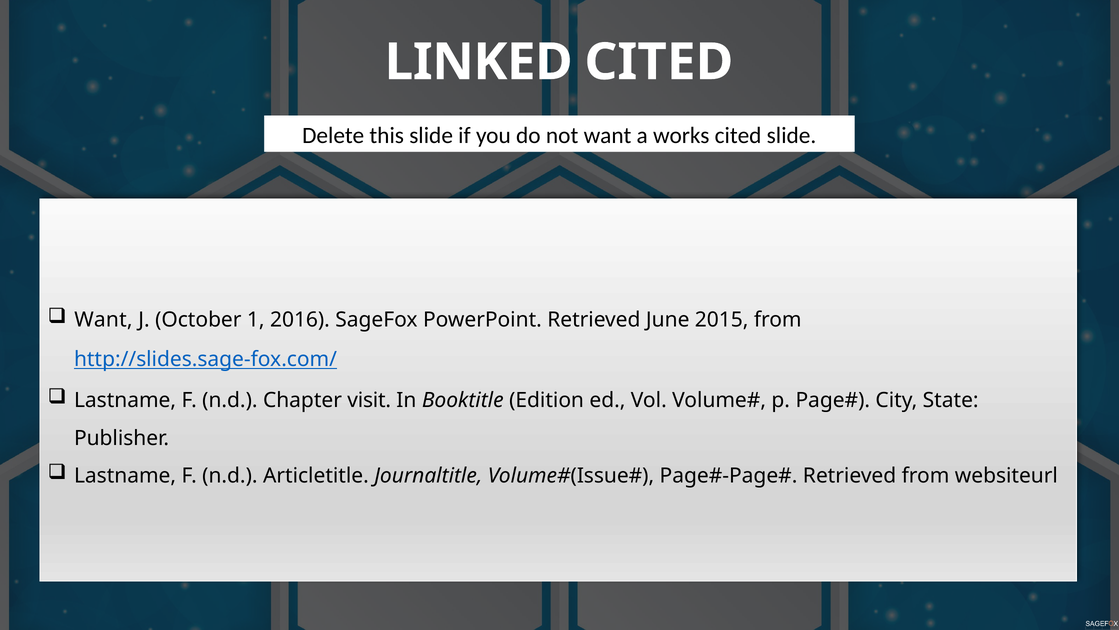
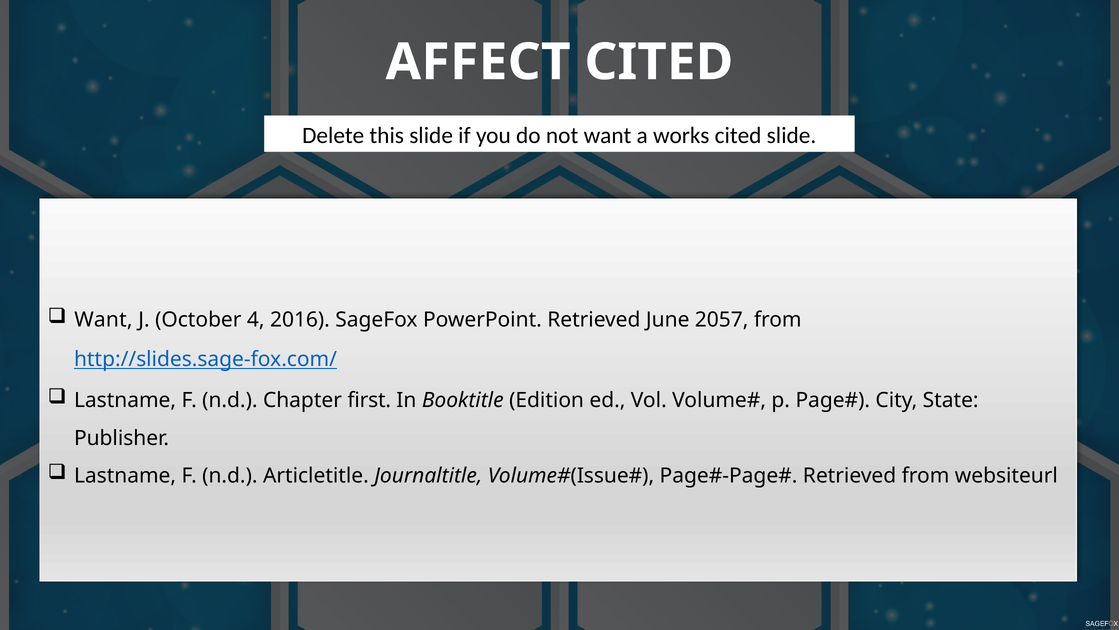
LINKED: LINKED -> AFFECT
1: 1 -> 4
2015: 2015 -> 2057
visit: visit -> first
